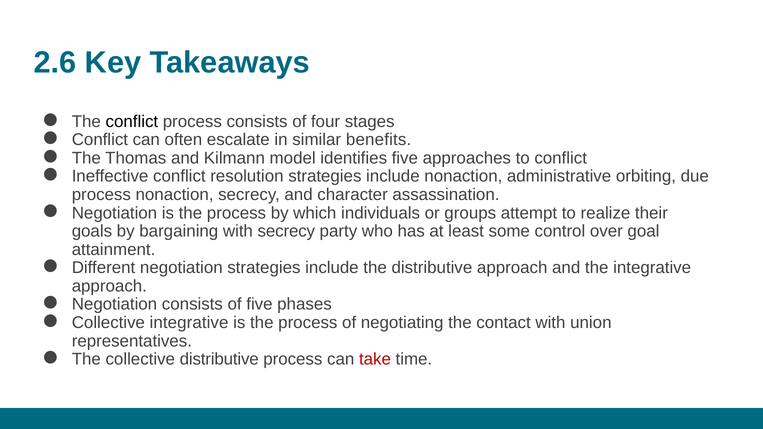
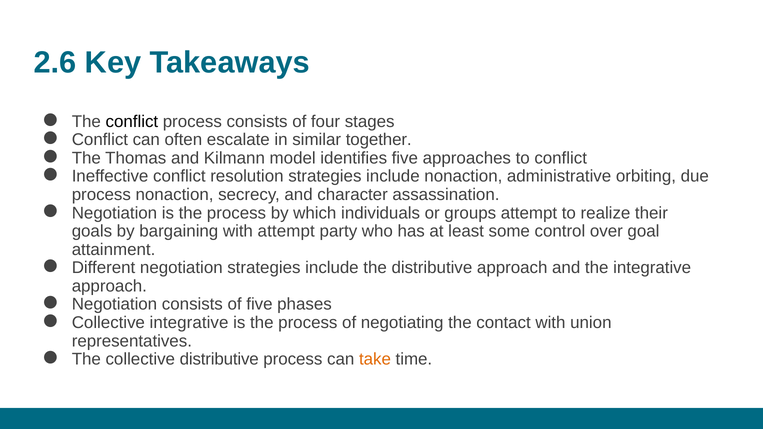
benefits: benefits -> together
with secrecy: secrecy -> attempt
take colour: red -> orange
